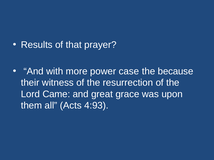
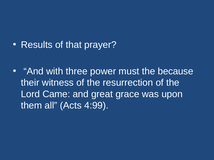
more: more -> three
case: case -> must
4:93: 4:93 -> 4:99
